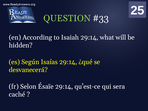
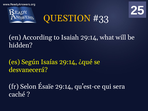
QUESTION colour: light green -> yellow
